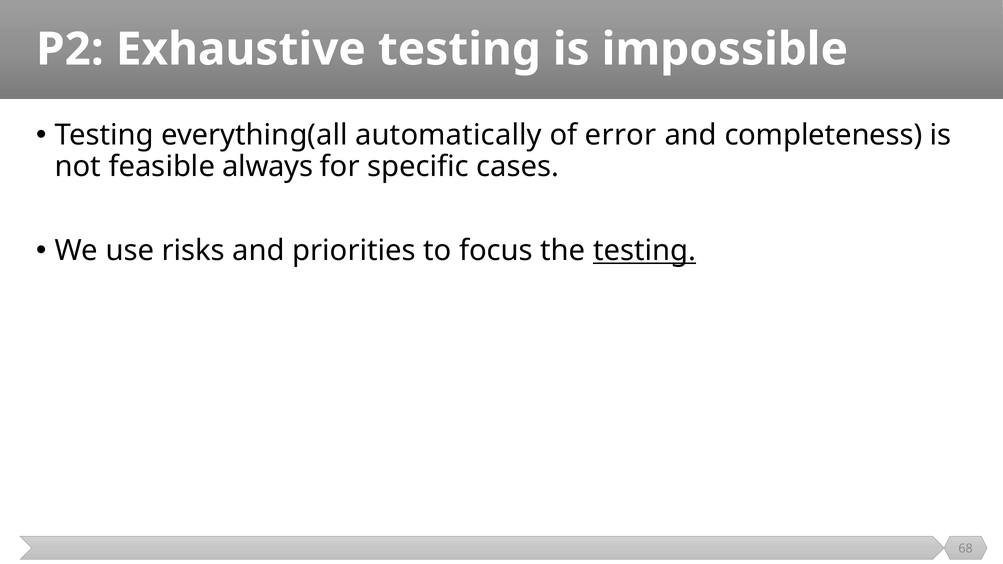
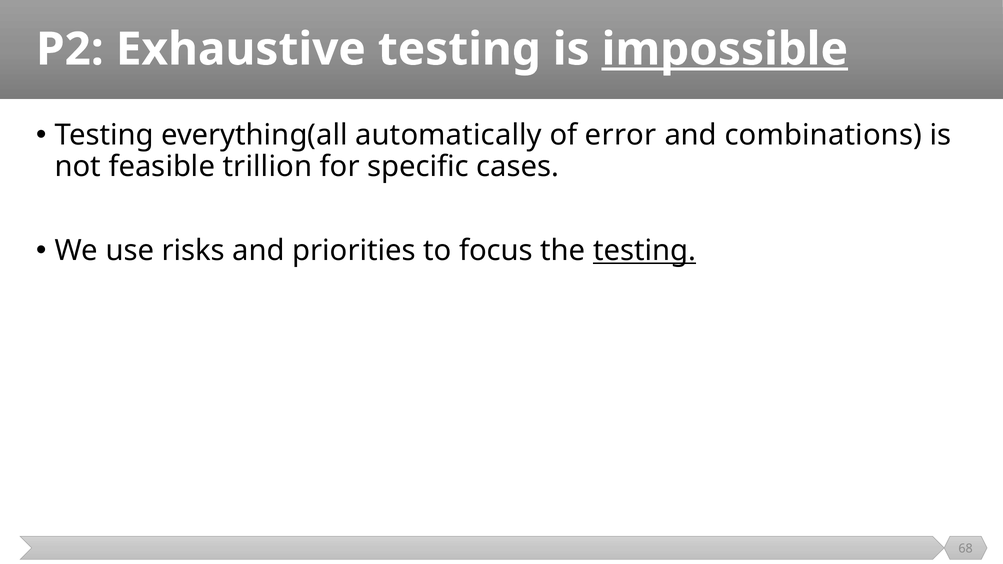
impossible underline: none -> present
completeness: completeness -> combinations
always: always -> trillion
